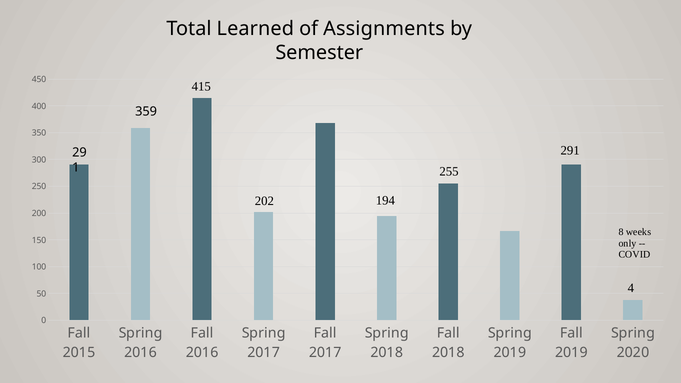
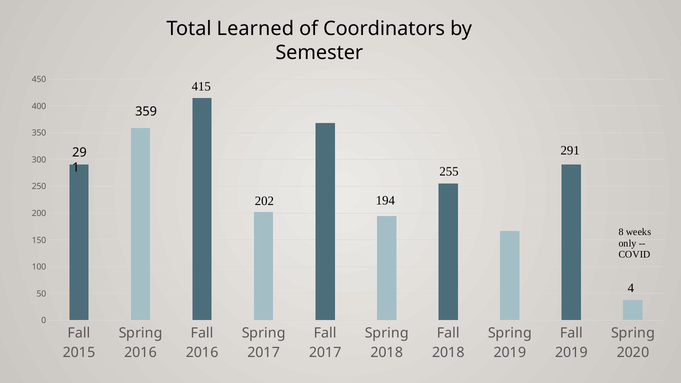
Assignments: Assignments -> Coordinators
